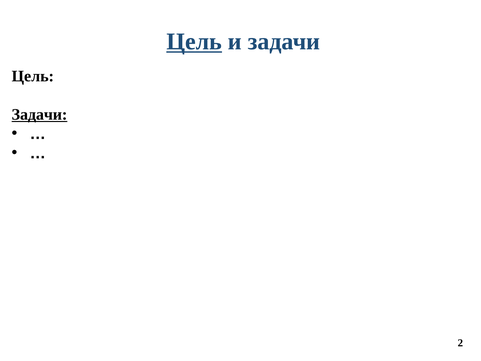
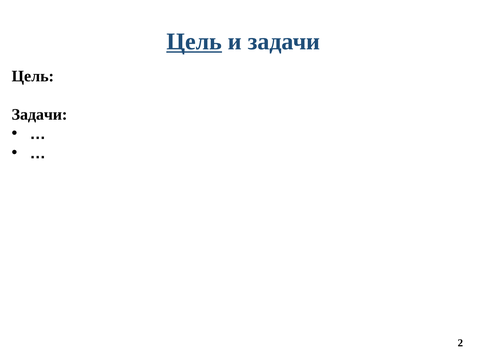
Задачи at (39, 115) underline: present -> none
